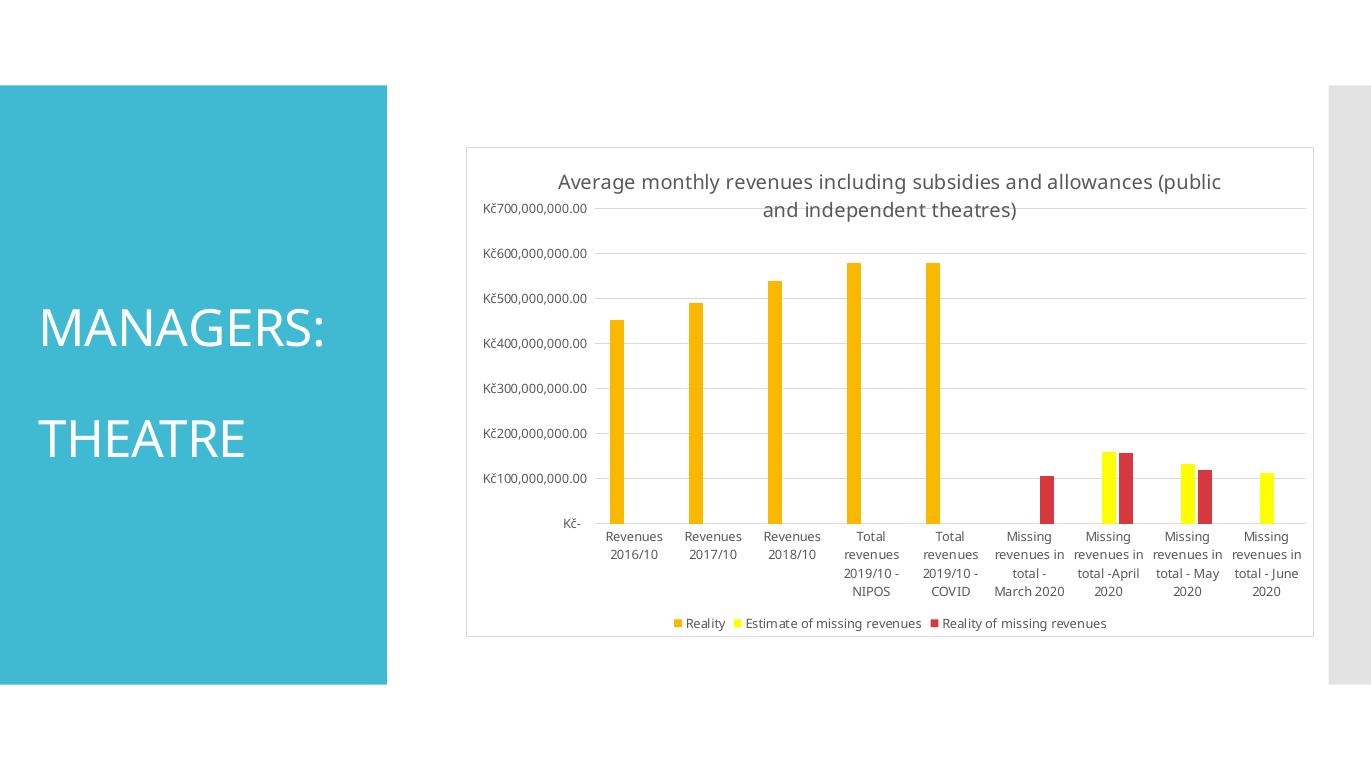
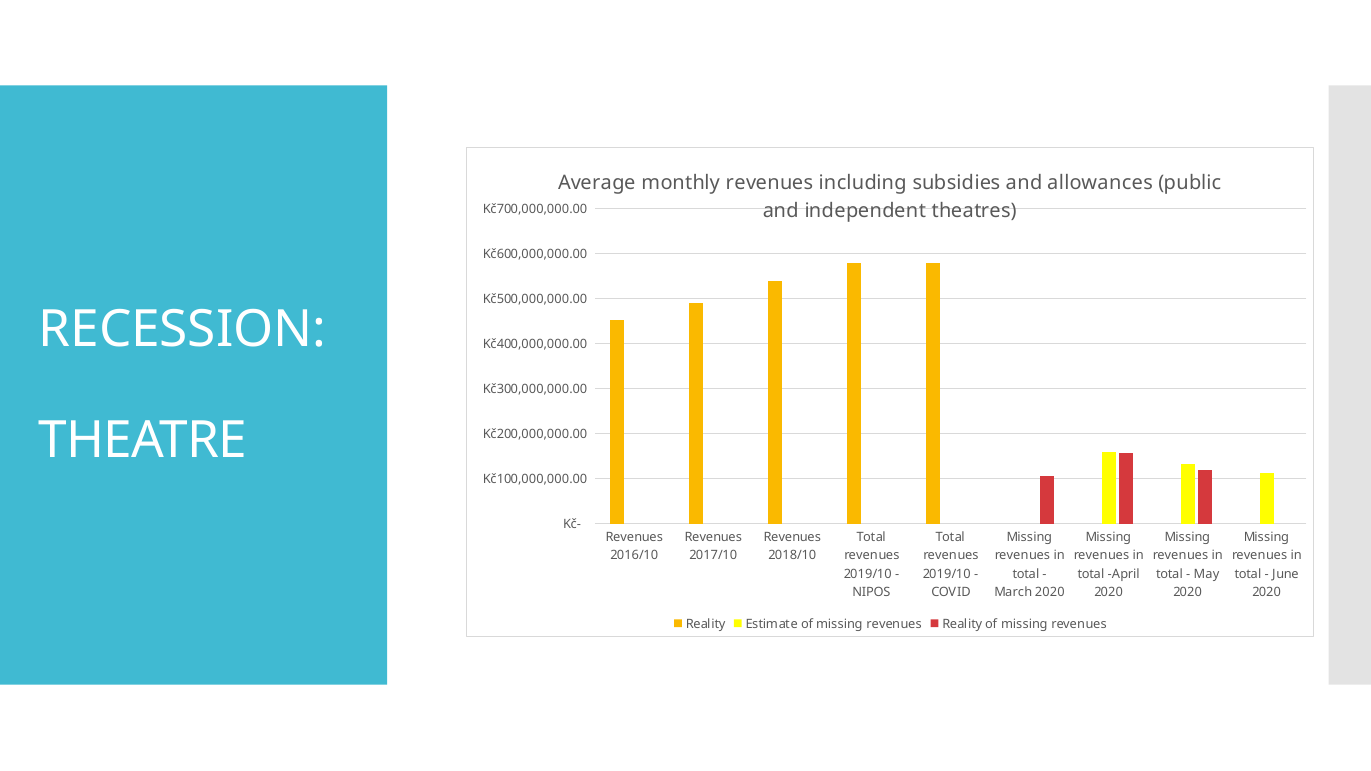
MANAGERS: MANAGERS -> RECESSION
